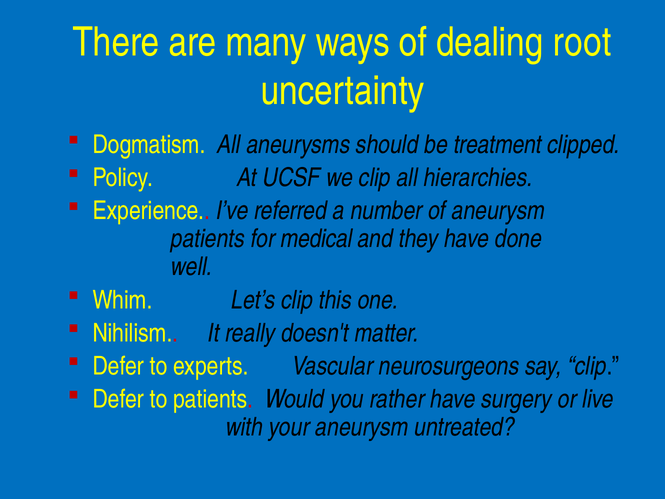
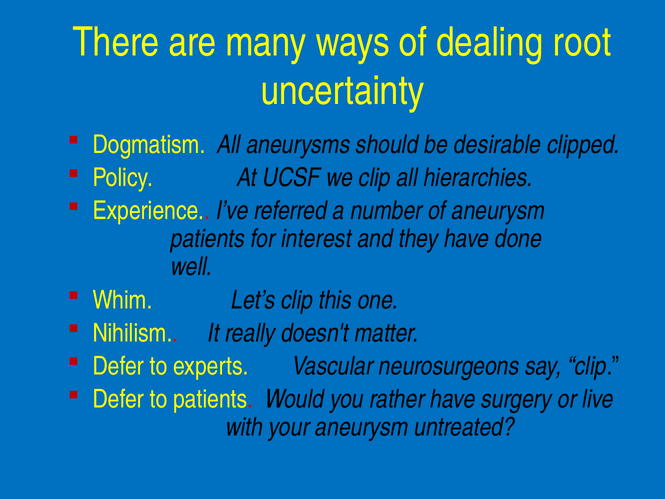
treatment: treatment -> desirable
medical: medical -> interest
